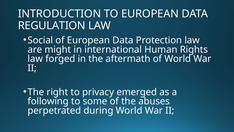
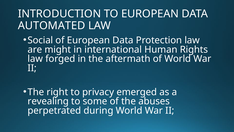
REGULATION: REGULATION -> AUTOMATED
following: following -> revealing
